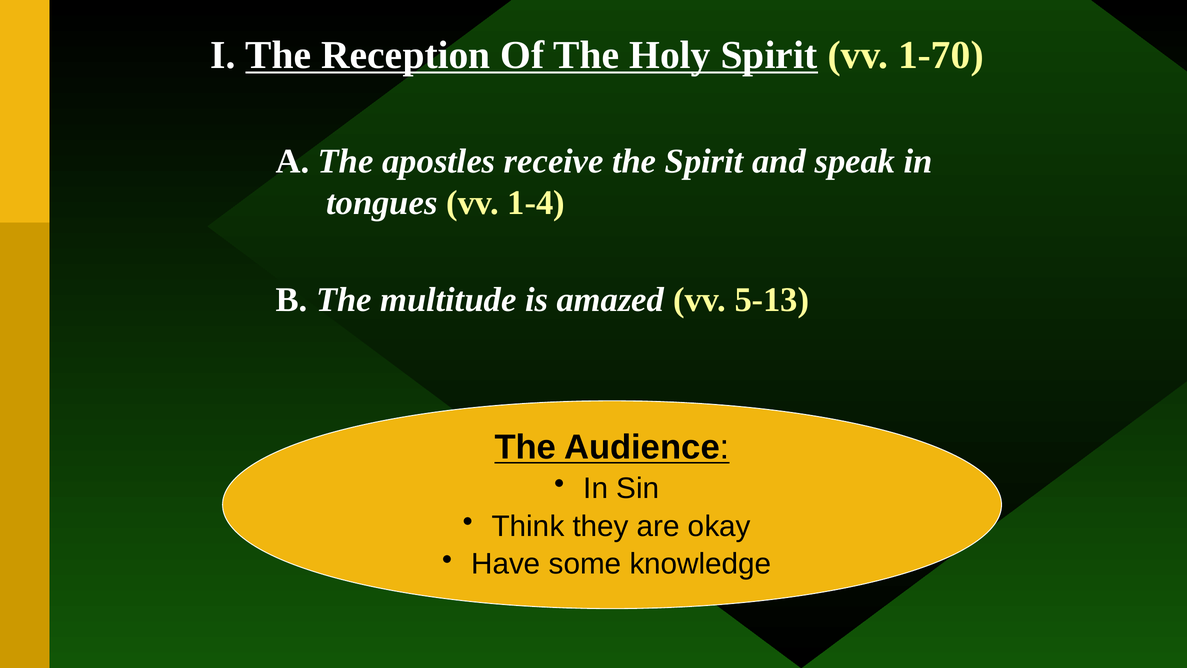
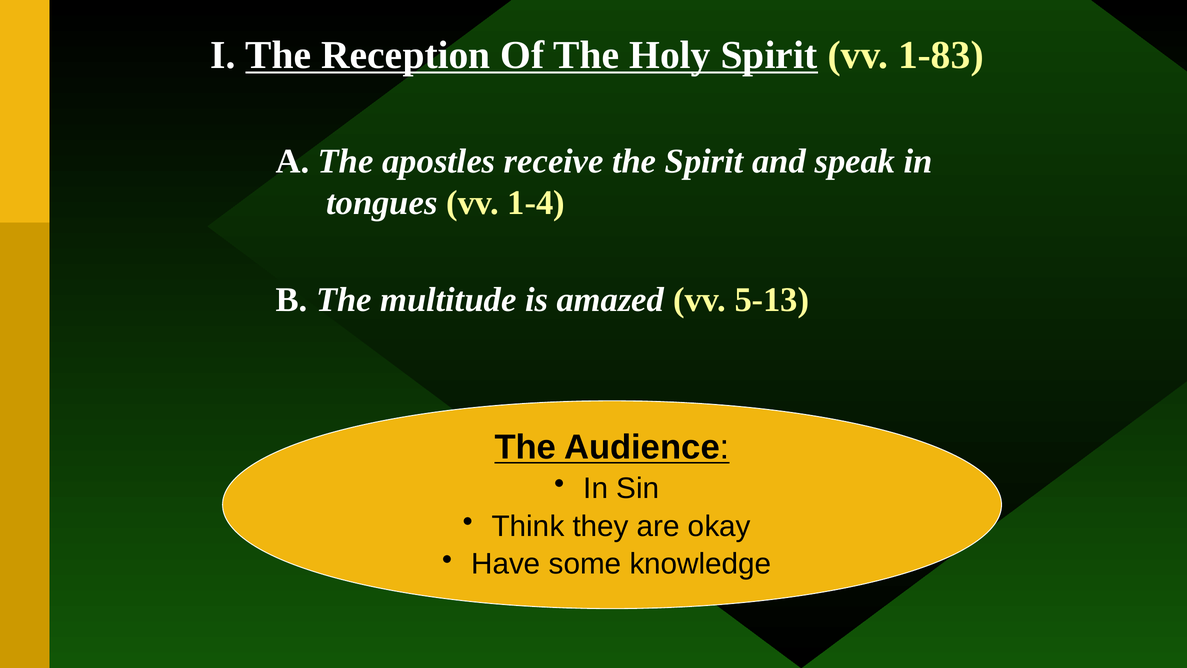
1-70: 1-70 -> 1-83
